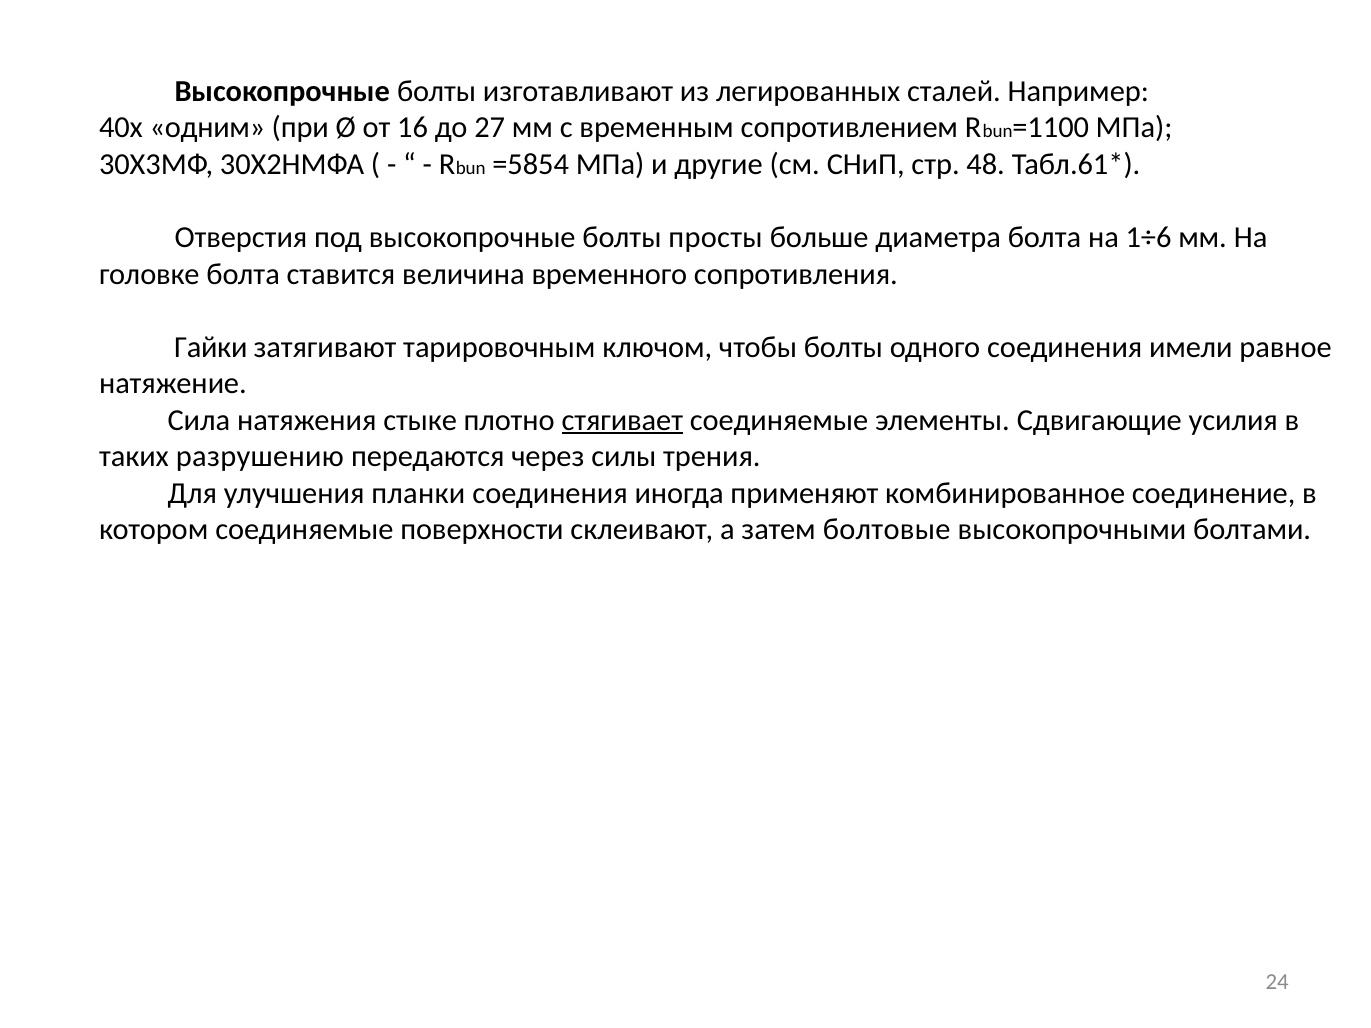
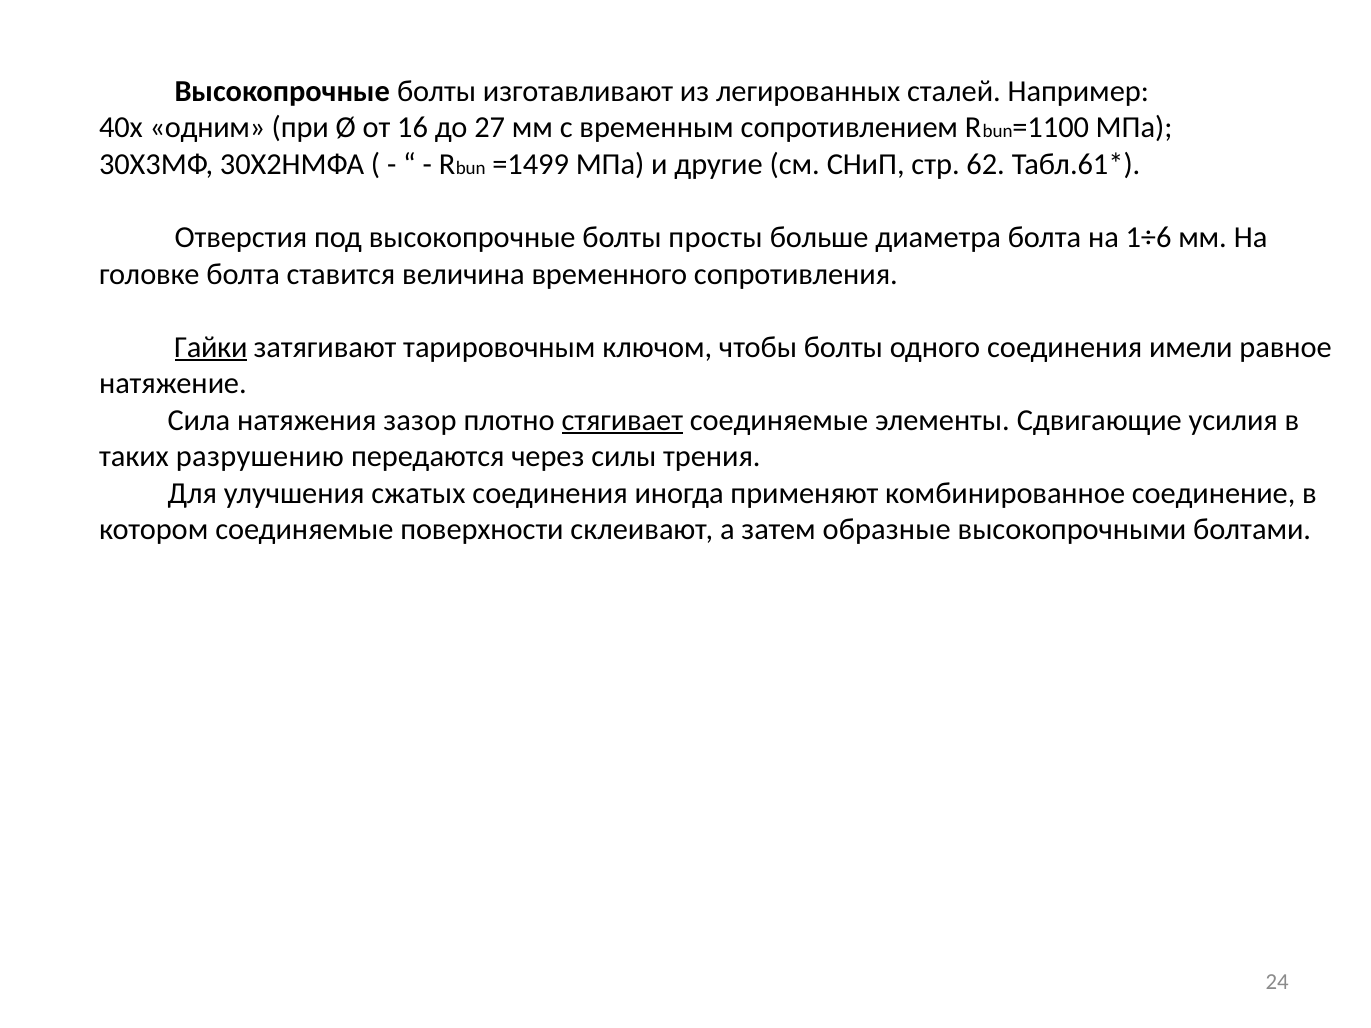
=5854: =5854 -> =1499
48: 48 -> 62
Гайки underline: none -> present
стыке: стыке -> зазор
планки: планки -> сжатых
болтовые: болтовые -> образные
